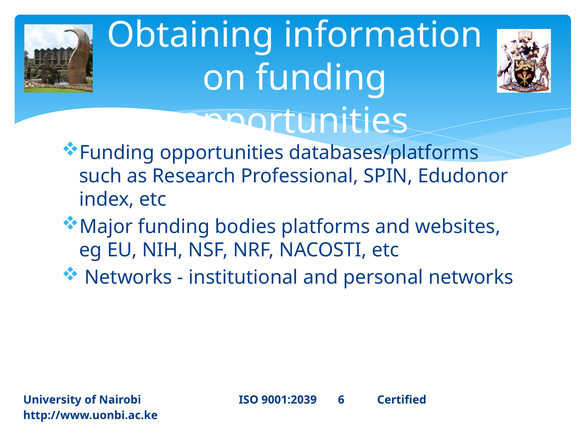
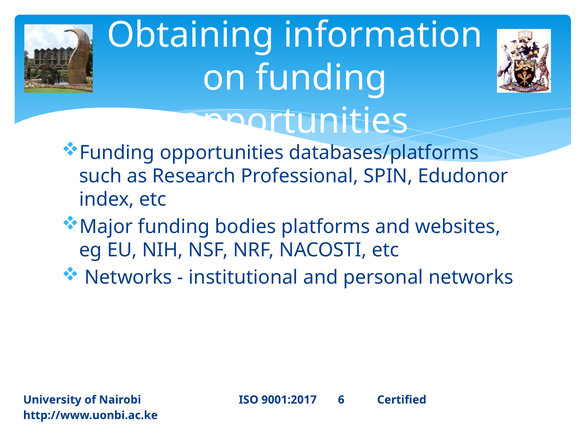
9001:2039: 9001:2039 -> 9001:2017
